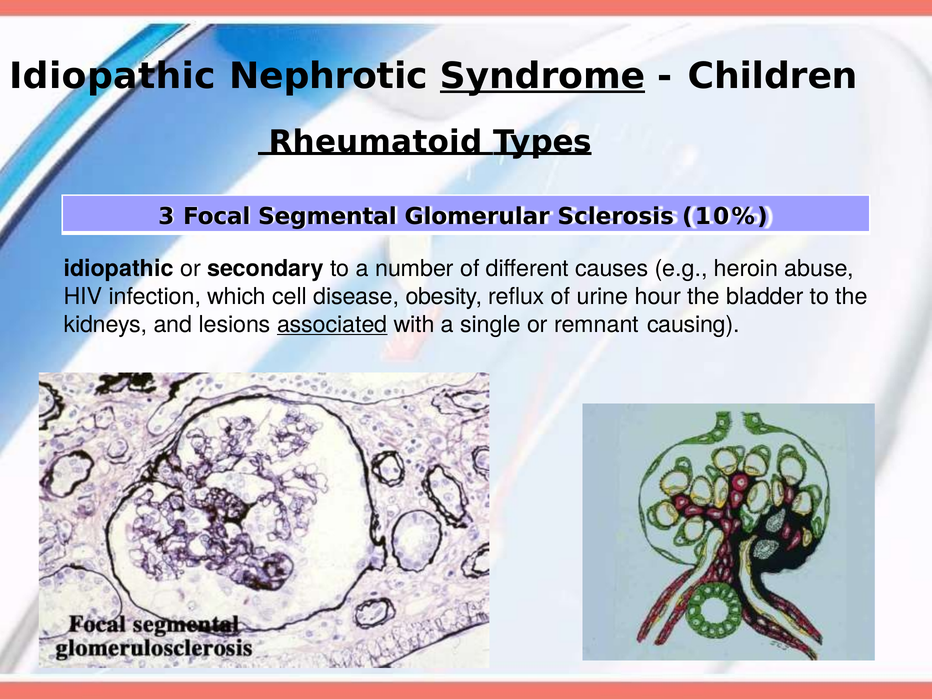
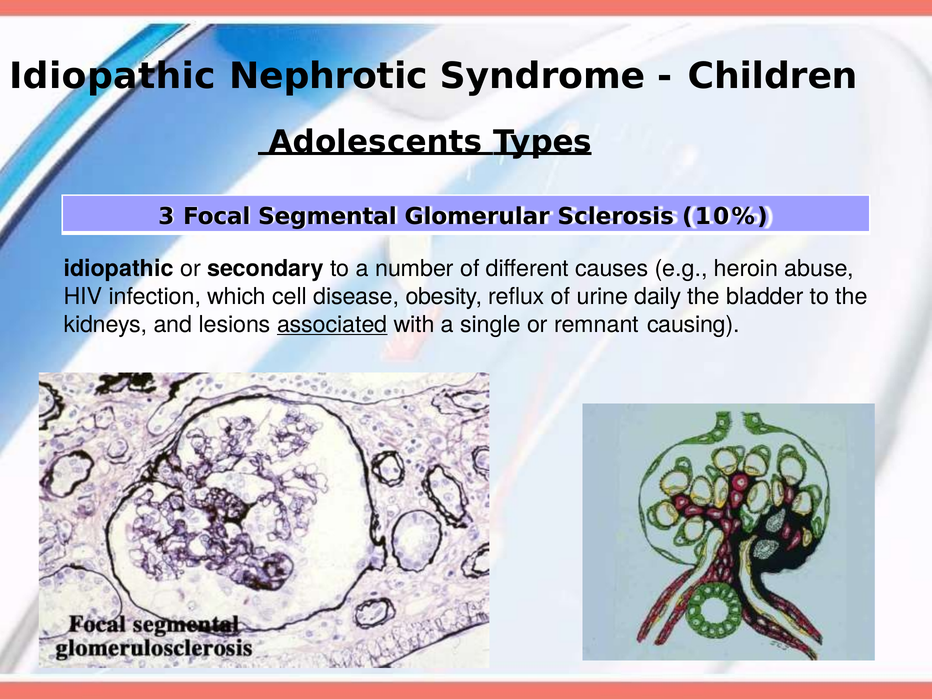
Syndrome underline: present -> none
Rheumatoid: Rheumatoid -> Adolescents
hour: hour -> daily
